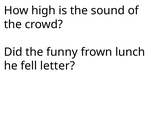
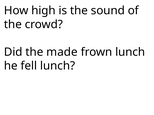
funny: funny -> made
fell letter: letter -> lunch
